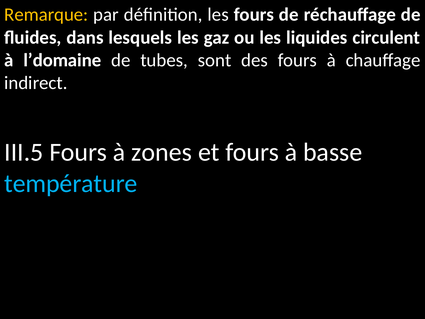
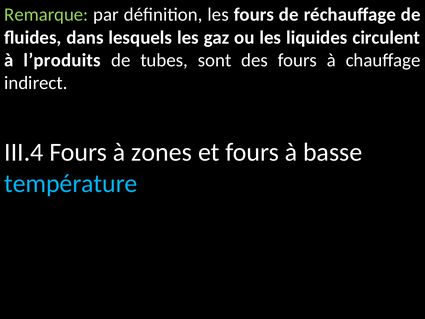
Remarque colour: yellow -> light green
l’domaine: l’domaine -> l’produits
III.5: III.5 -> III.4
